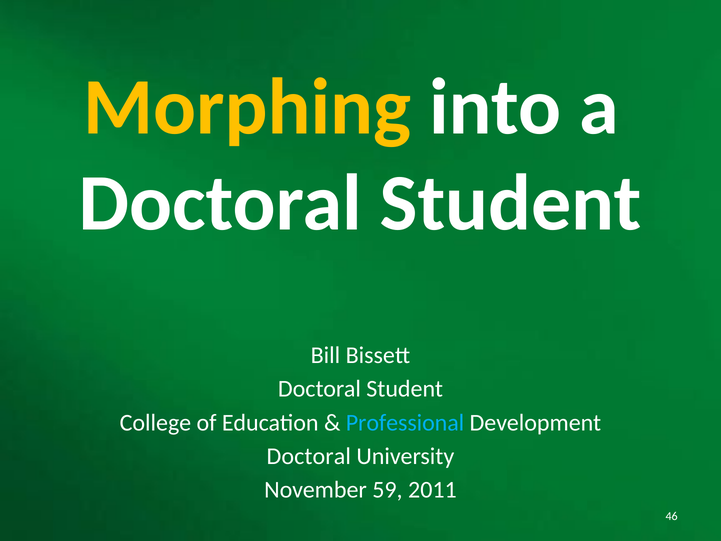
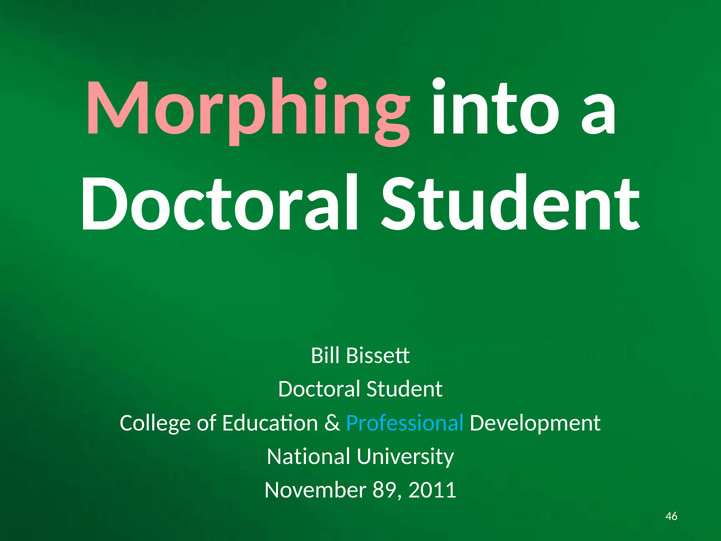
Morphing colour: yellow -> pink
Doctoral at (309, 456): Doctoral -> National
59: 59 -> 89
